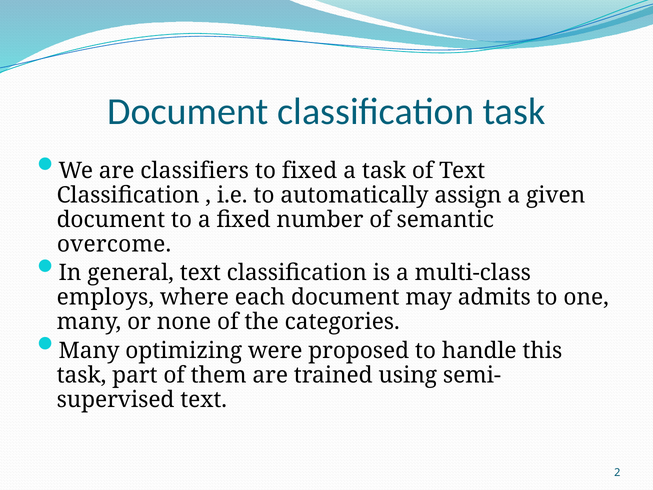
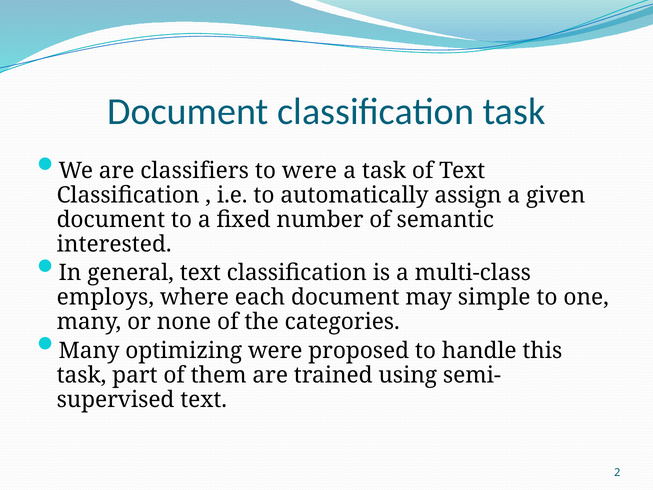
to fixed: fixed -> were
overcome: overcome -> interested
admits: admits -> simple
